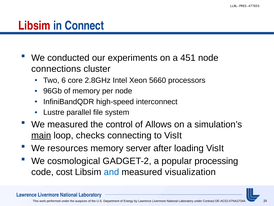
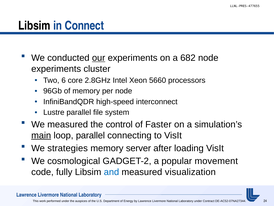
Libsim at (34, 26) colour: red -> black
our underline: none -> present
451: 451 -> 682
connections at (56, 69): connections -> experiments
Allows: Allows -> Faster
loop checks: checks -> parallel
resources: resources -> strategies
processing: processing -> movement
cost: cost -> fully
